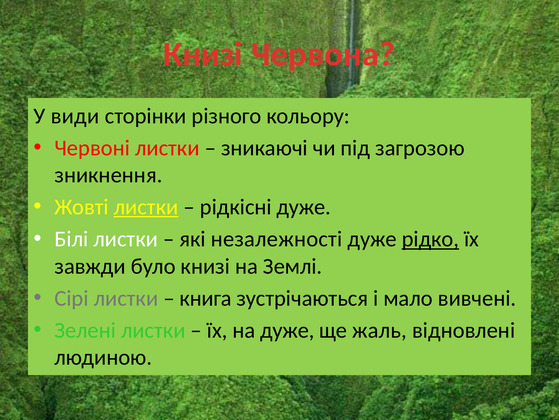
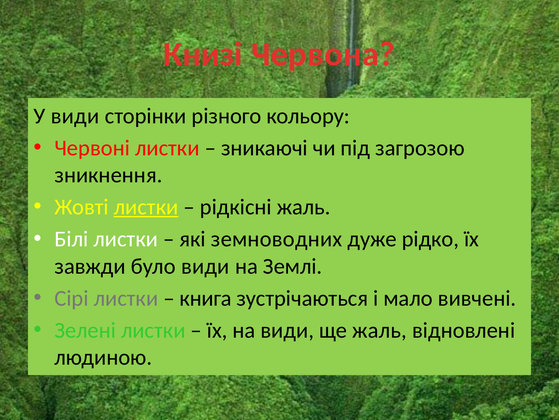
рідкісні дуже: дуже -> жаль
незалежності: незалежності -> земноводних
рідко underline: present -> none
було книзі: книзі -> види
на дуже: дуже -> види
